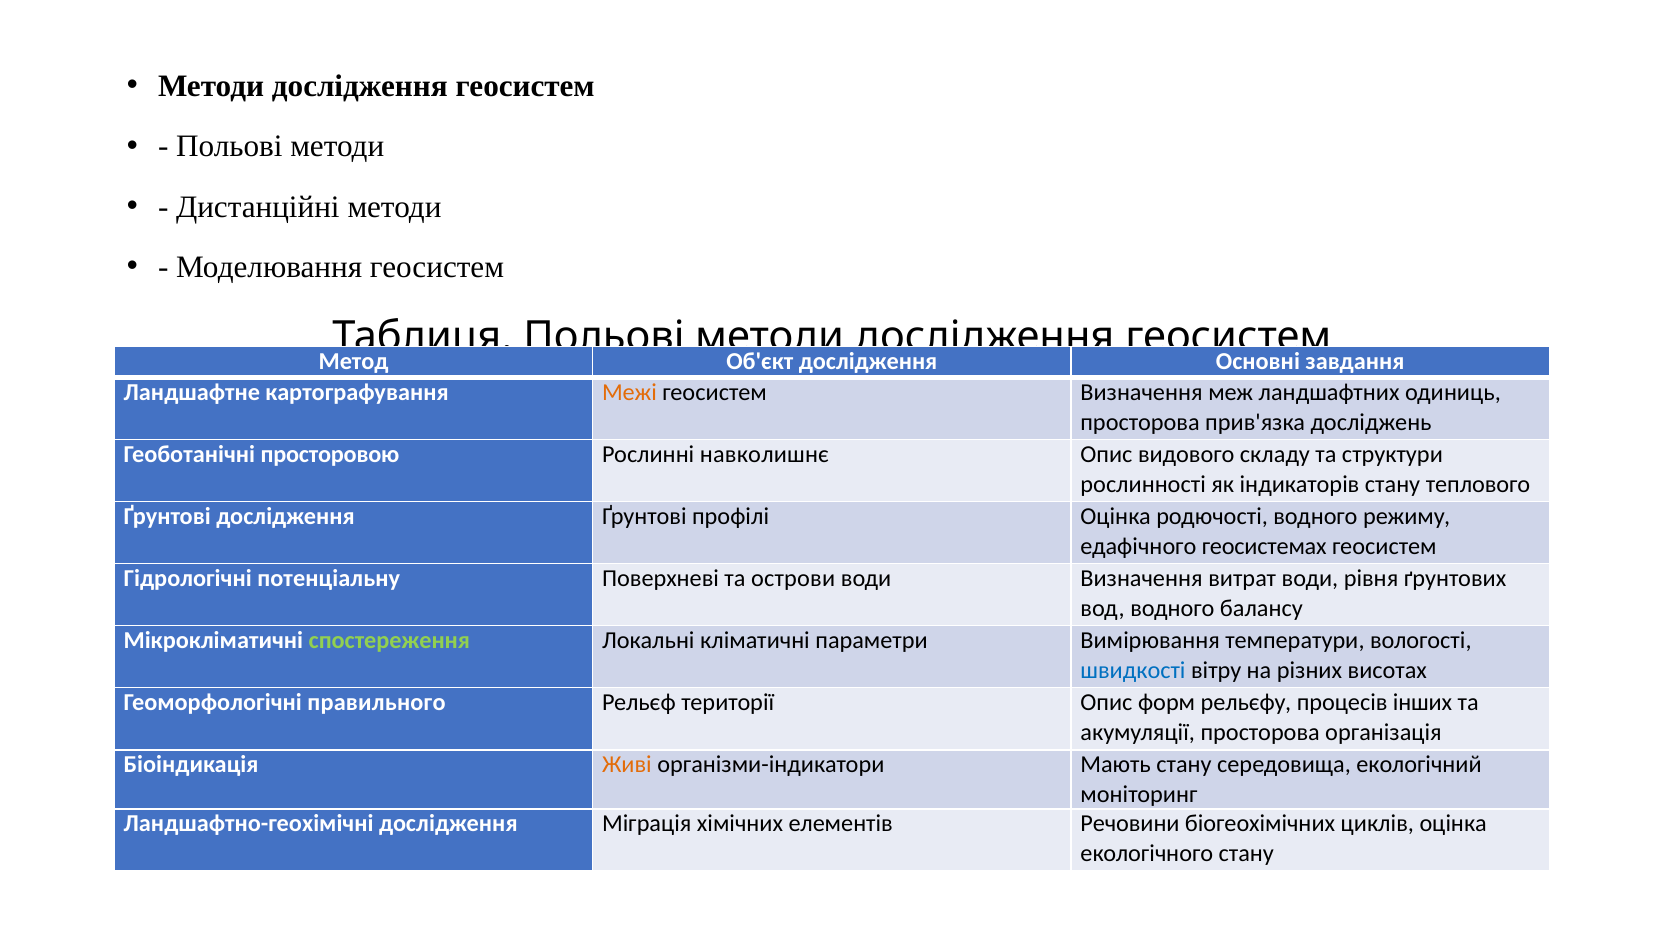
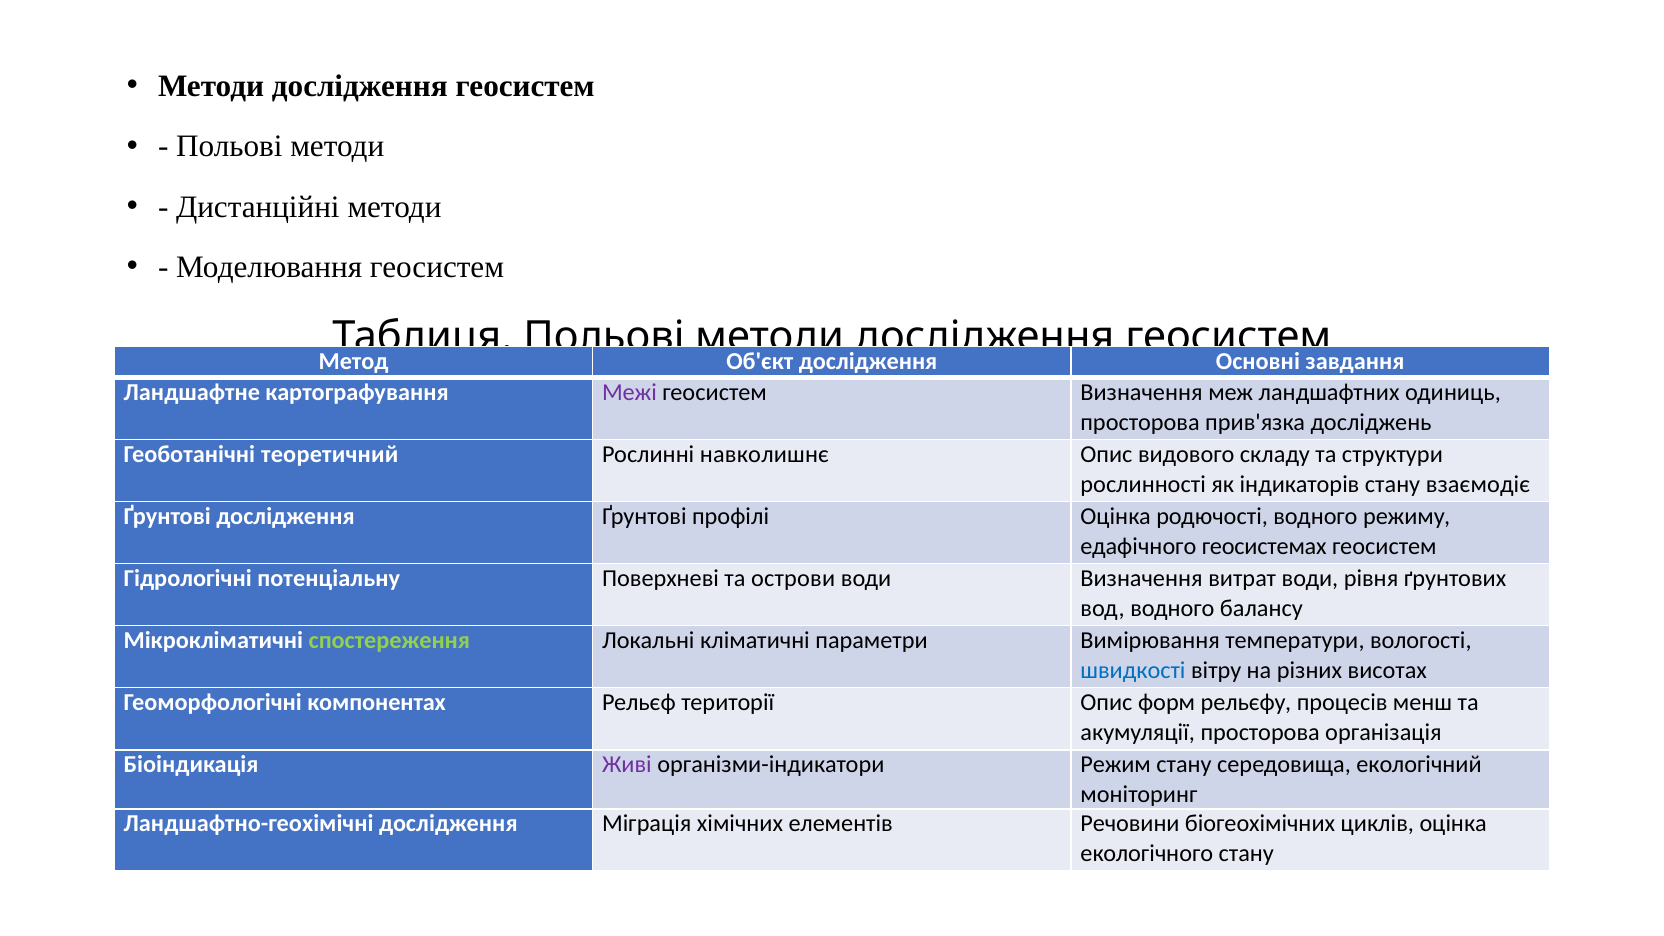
Межі colour: orange -> purple
просторовою: просторовою -> теоретичний
теплового: теплового -> взаємодіє
правильного: правильного -> компонентах
інших: інших -> менш
Живі colour: orange -> purple
Мають: Мають -> Режим
